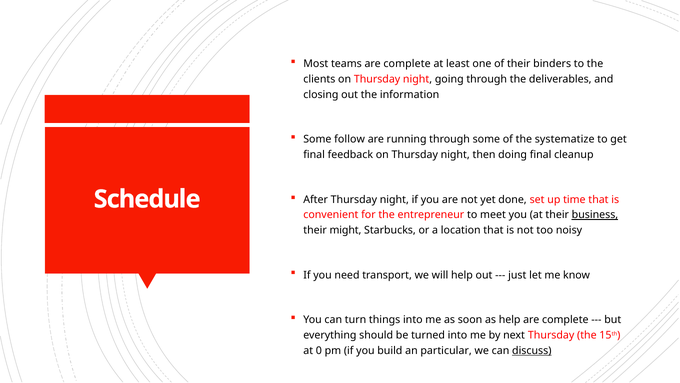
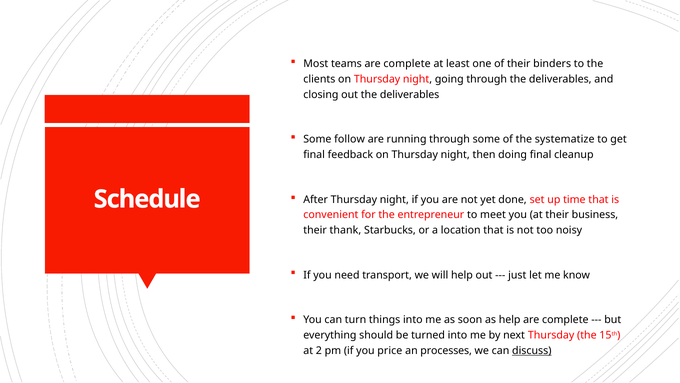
out the information: information -> deliverables
business underline: present -> none
might: might -> thank
0: 0 -> 2
build: build -> price
particular: particular -> processes
